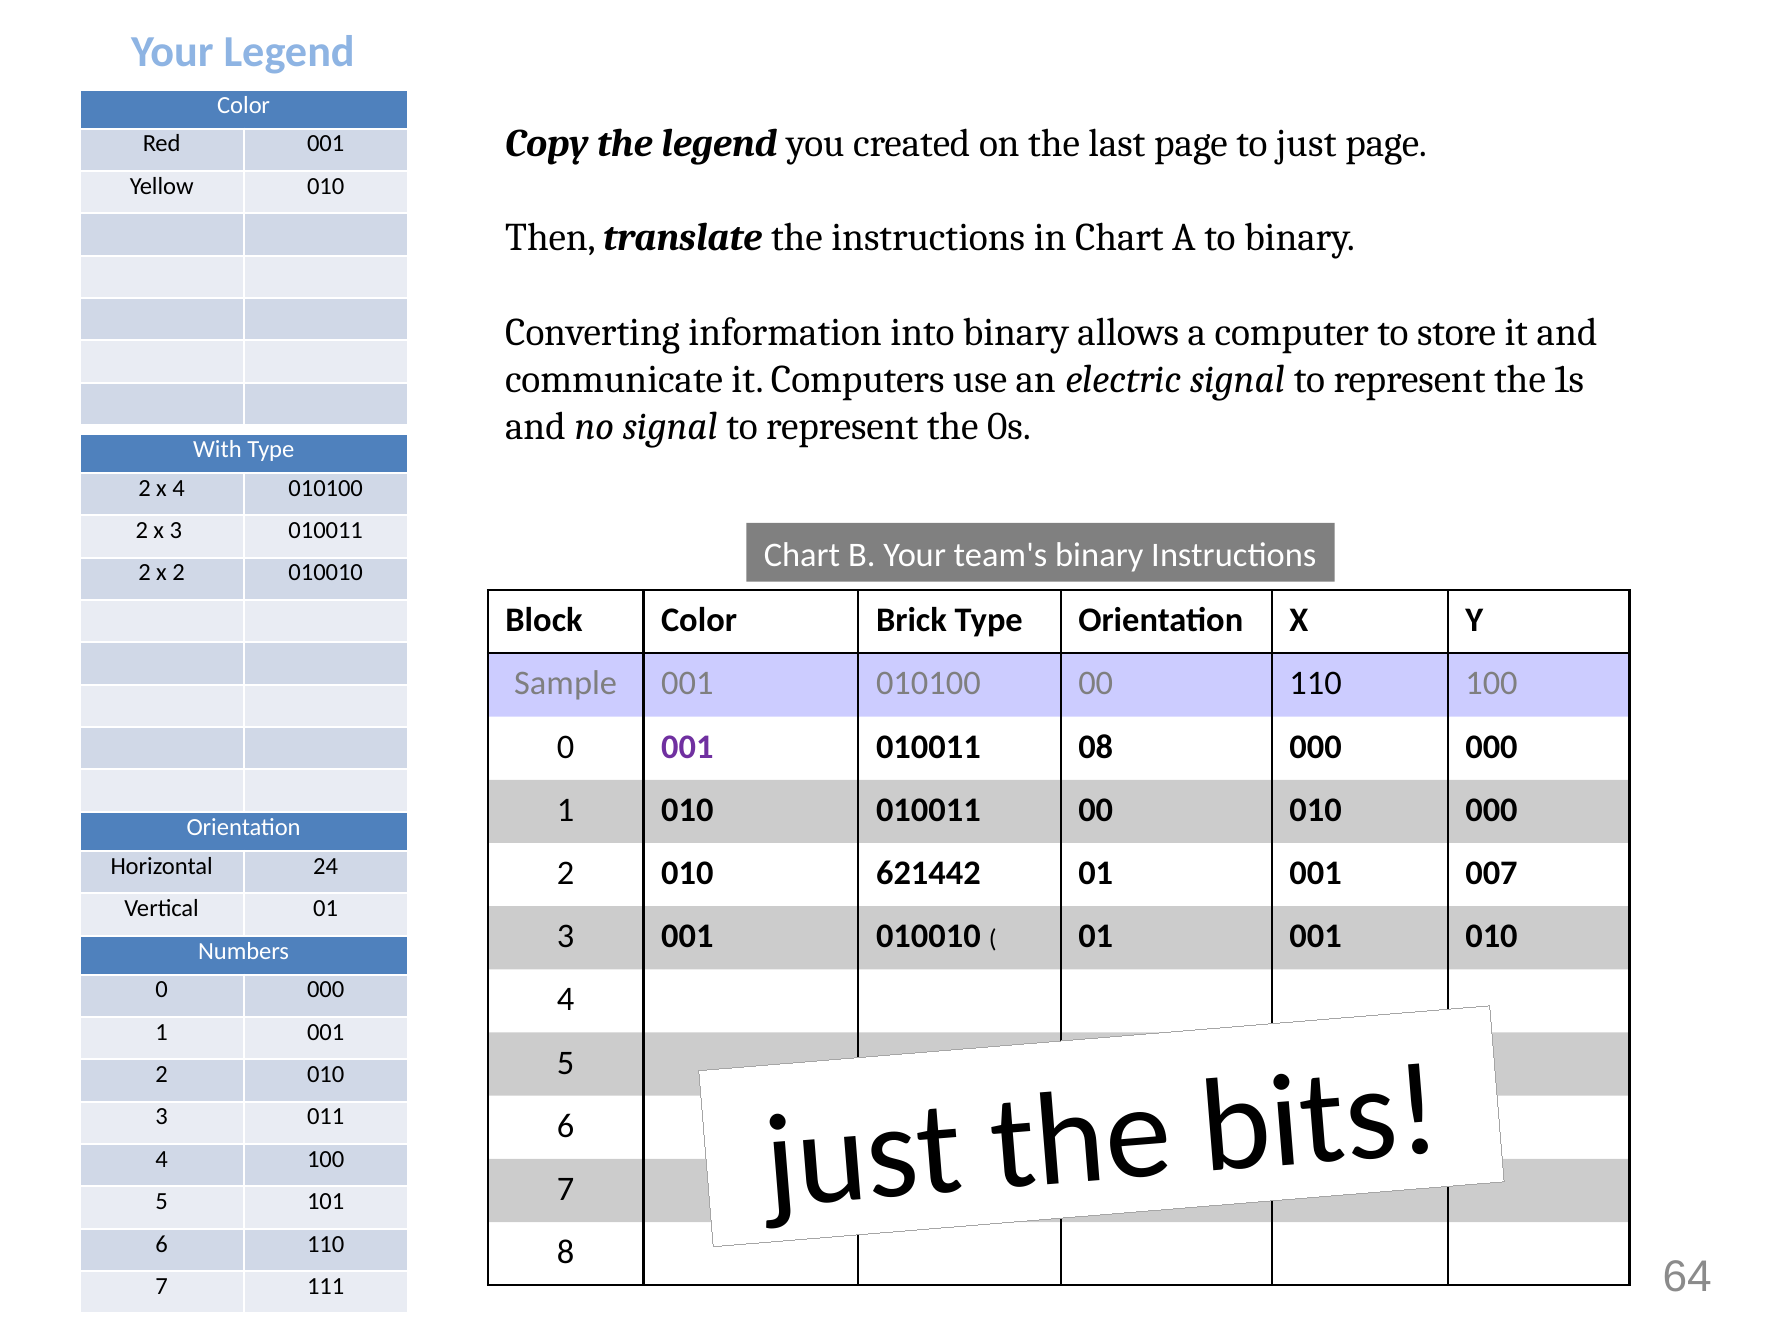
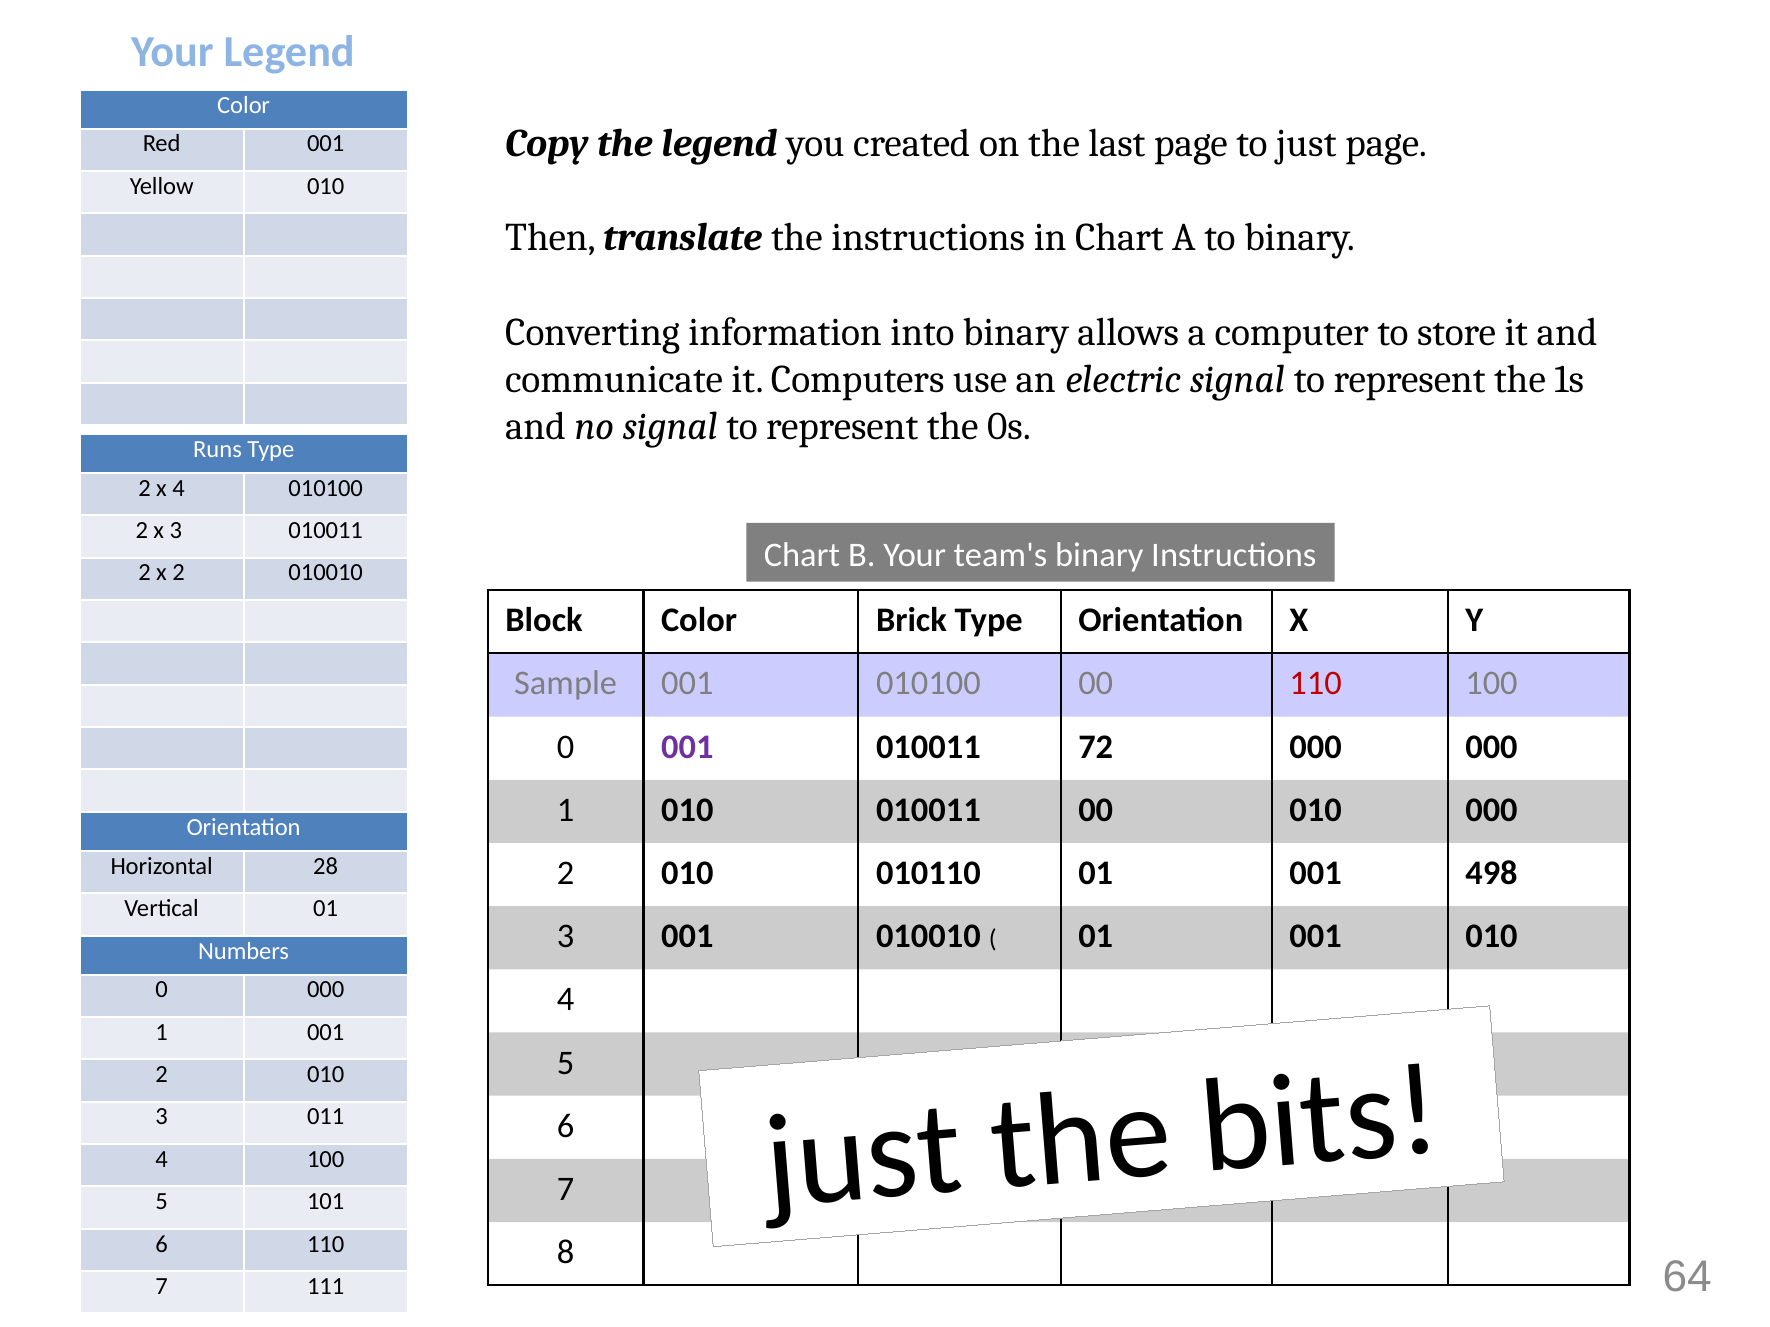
With: With -> Runs
110 at (1316, 684) colour: black -> red
08: 08 -> 72
24: 24 -> 28
621442: 621442 -> 010110
007: 007 -> 498
